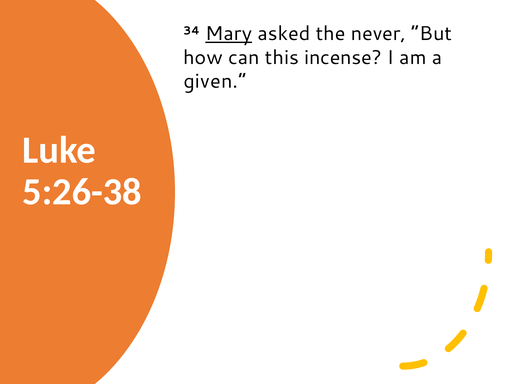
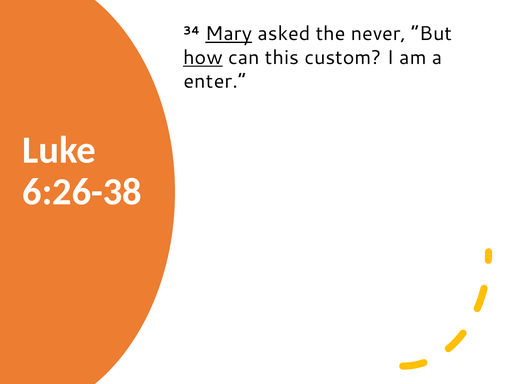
how underline: none -> present
incense: incense -> custom
given: given -> enter
5:26-38: 5:26-38 -> 6:26-38
